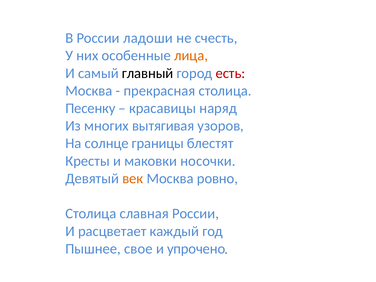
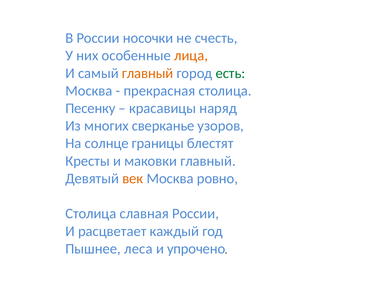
ладоши: ладоши -> носочки
главный at (148, 73) colour: black -> orange
есть colour: red -> green
вытягивая: вытягивая -> сверканье
маковки носочки: носочки -> главный
свое: свое -> леса
